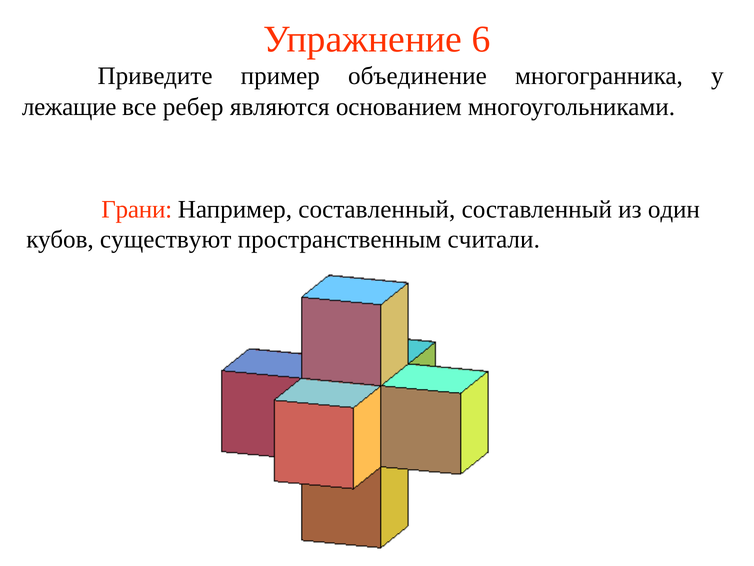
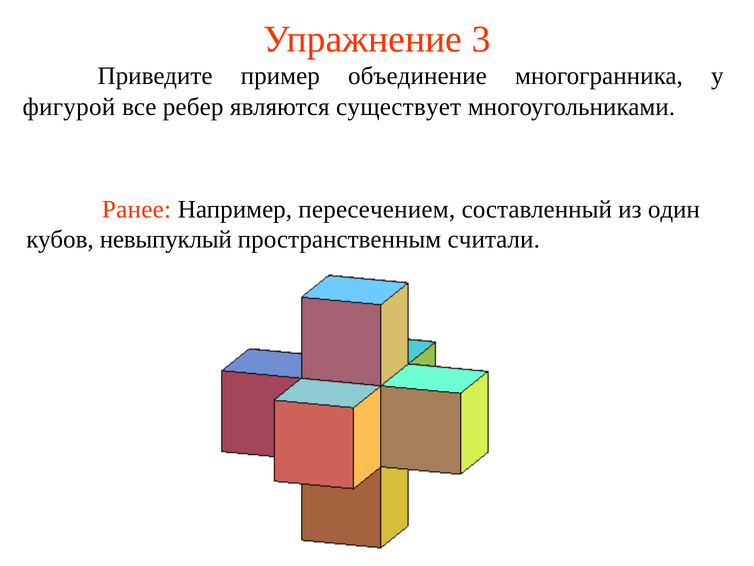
6: 6 -> 3
лежащие: лежащие -> фигурой
основанием: основанием -> существует
Грани: Грани -> Ранее
Например составленный: составленный -> пересечением
существуют: существуют -> невыпуклый
